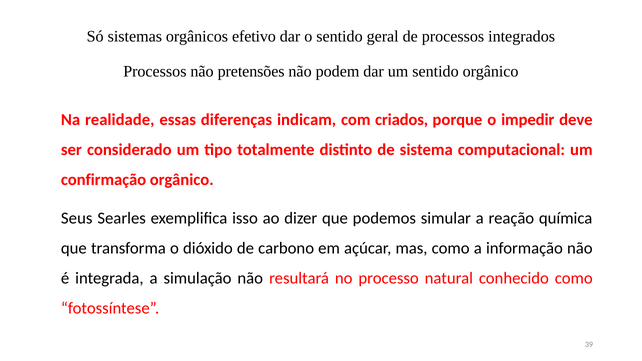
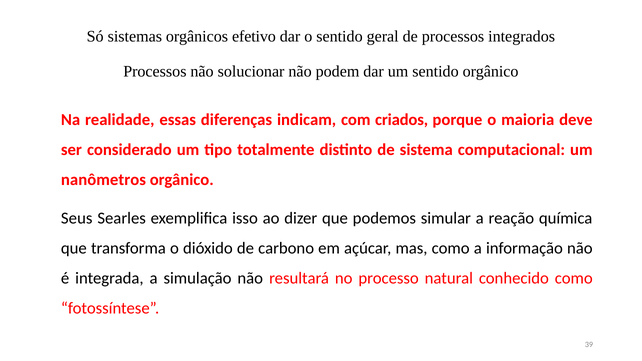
pretensões: pretensões -> solucionar
impedir: impedir -> maioria
confirmação: confirmação -> nanômetros
